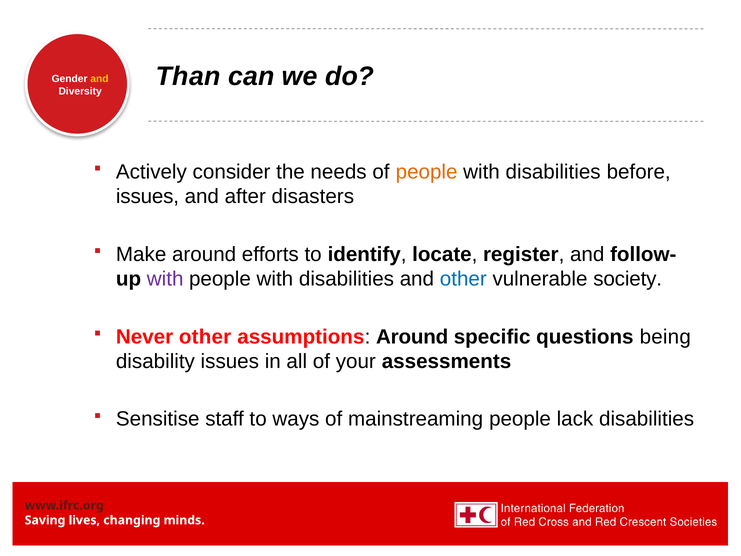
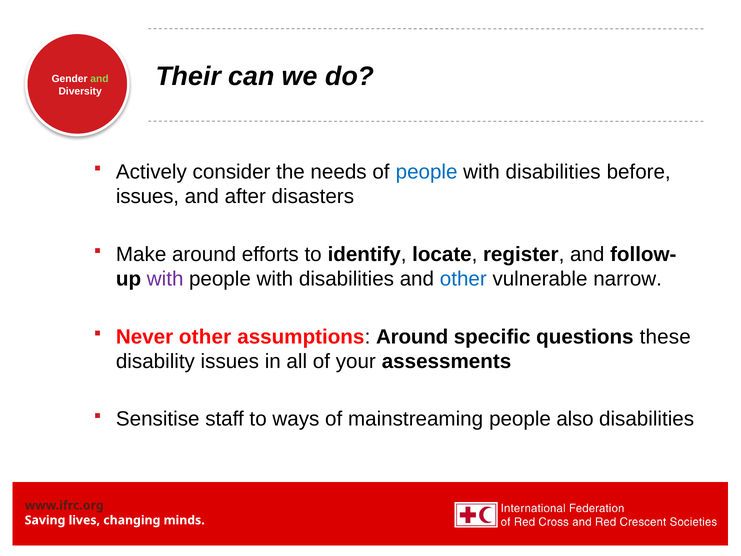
Than: Than -> Their
and at (99, 79) colour: yellow -> light green
people at (427, 172) colour: orange -> blue
society: society -> narrow
being: being -> these
lack: lack -> also
